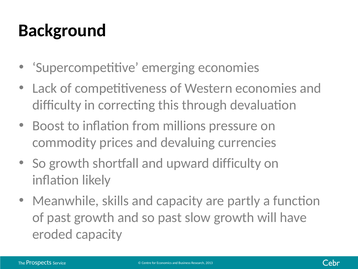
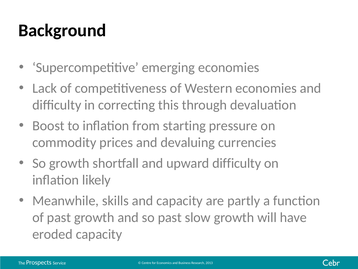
millions: millions -> starting
